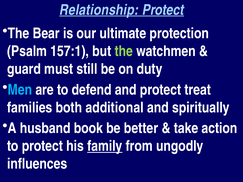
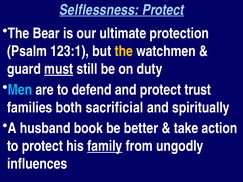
Relationship: Relationship -> Selflessness
157:1: 157:1 -> 123:1
the at (124, 51) colour: light green -> yellow
must underline: none -> present
treat: treat -> trust
additional: additional -> sacrificial
